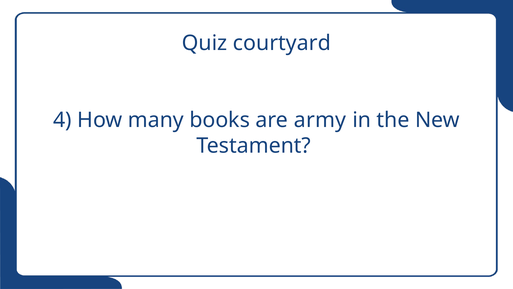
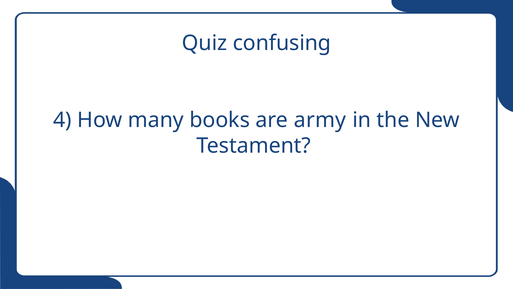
courtyard: courtyard -> confusing
